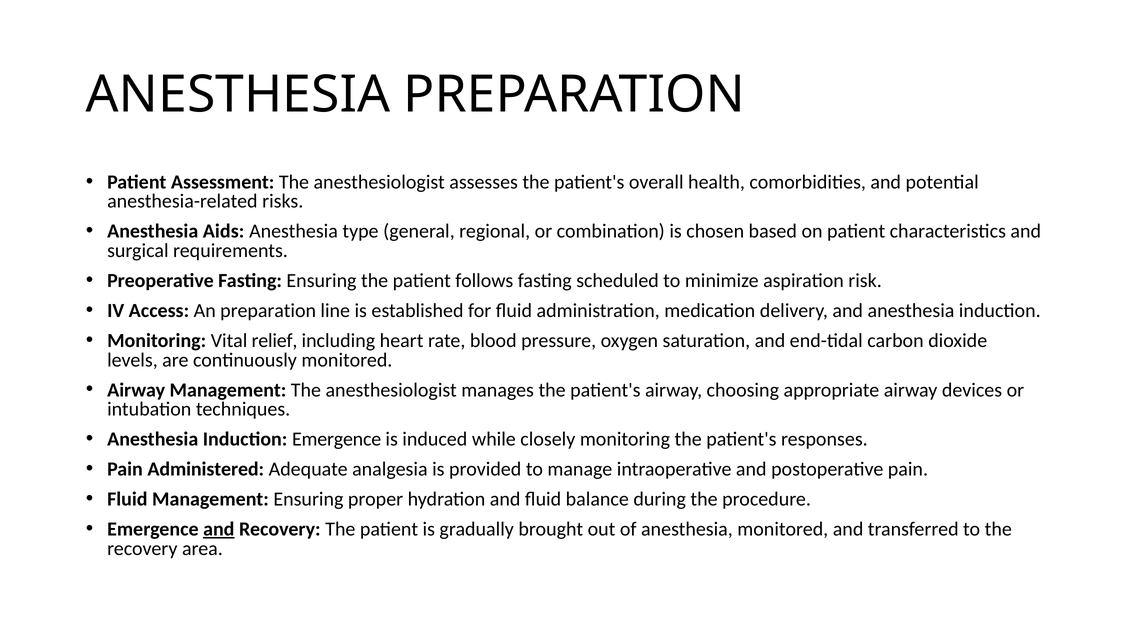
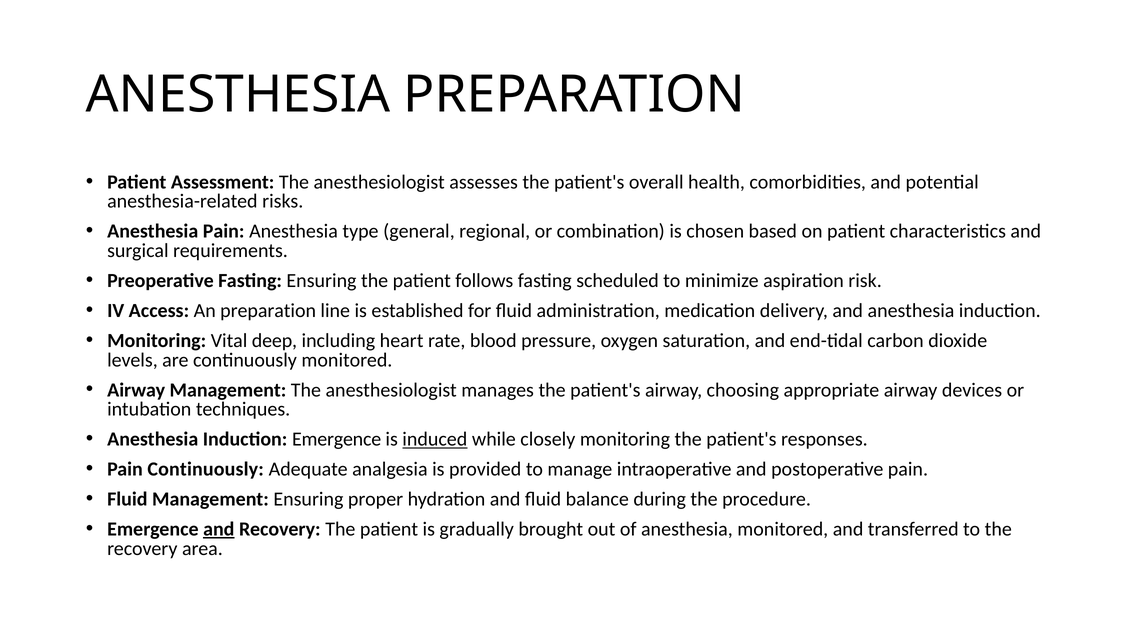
Anesthesia Aids: Aids -> Pain
relief: relief -> deep
induced underline: none -> present
Pain Administered: Administered -> Continuously
